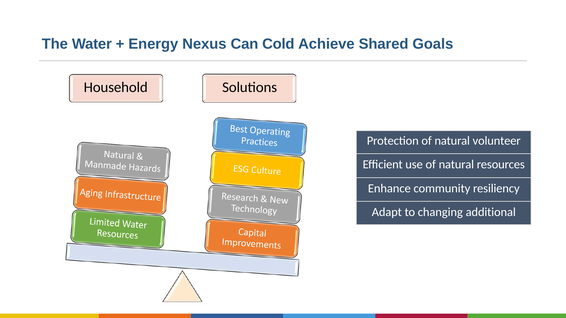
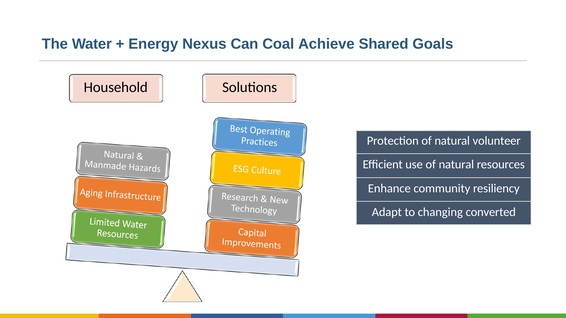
Cold: Cold -> Coal
additional: additional -> converted
